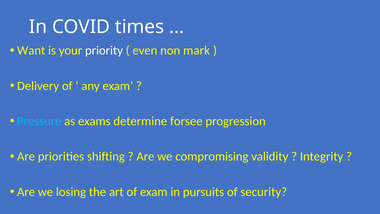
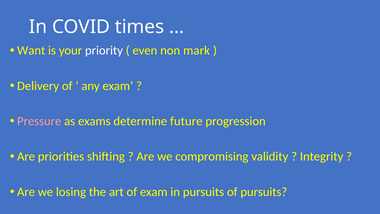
Pressure colour: light blue -> pink
forsee: forsee -> future
of security: security -> pursuits
